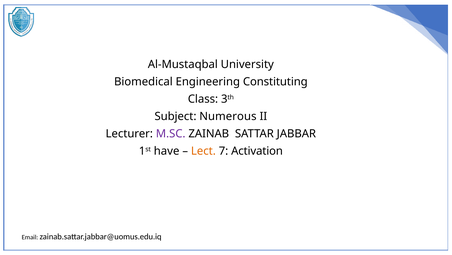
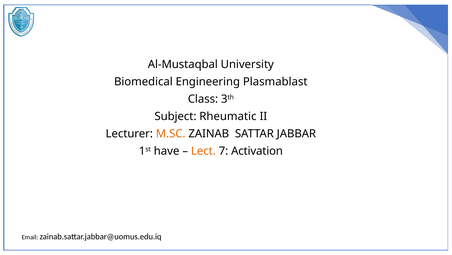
Constituting: Constituting -> Plasmablast
Numerous: Numerous -> Rheumatic
M.SC colour: purple -> orange
